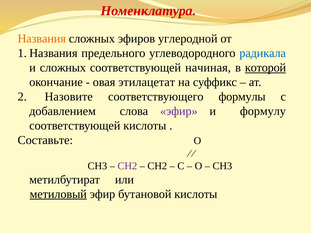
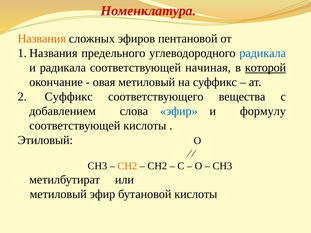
углеродной: углеродной -> пентановой
и сложных: сложных -> радикала
овая этилацетат: этилацетат -> метиловый
Назовите at (69, 97): Назовите -> Суффикс
формулы: формулы -> вещества
эфир at (179, 111) colour: purple -> blue
Составьте: Составьте -> Этиловый
СН2 at (127, 166) colour: purple -> orange
метиловый at (58, 194) underline: present -> none
